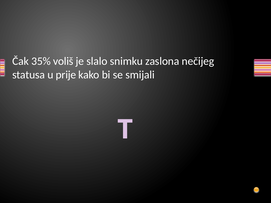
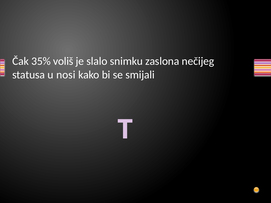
prije: prije -> nosi
